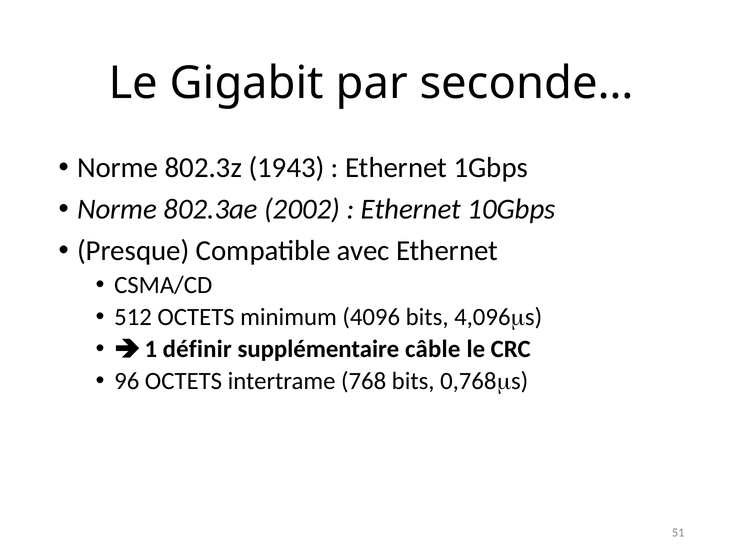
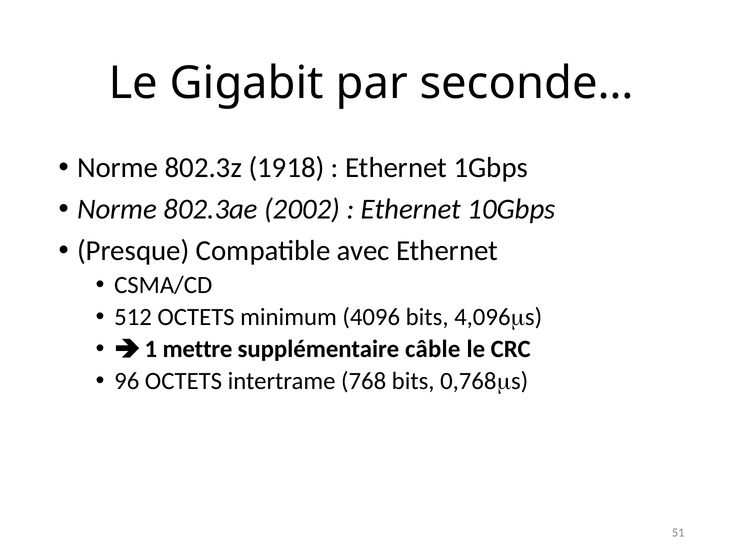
1943: 1943 -> 1918
définir: définir -> mettre
